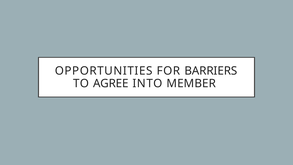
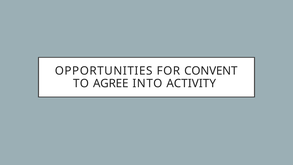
BARRIERS: BARRIERS -> CONVENT
MEMBER: MEMBER -> ACTIVITY
